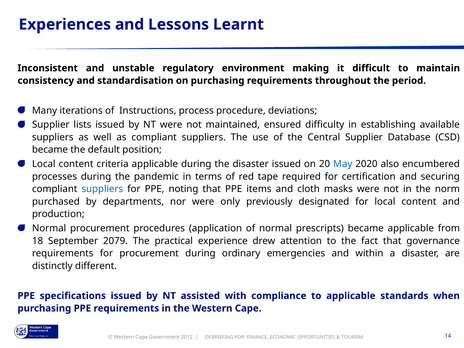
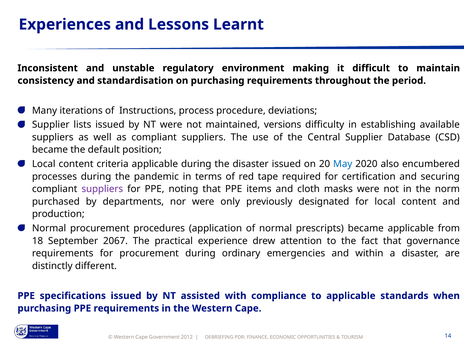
ensured: ensured -> versions
suppliers at (102, 189) colour: blue -> purple
2079: 2079 -> 2067
